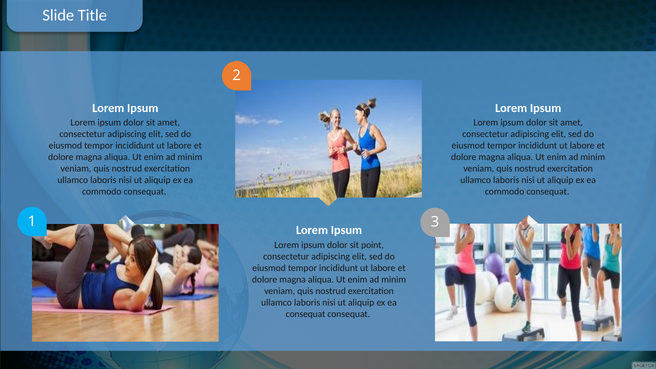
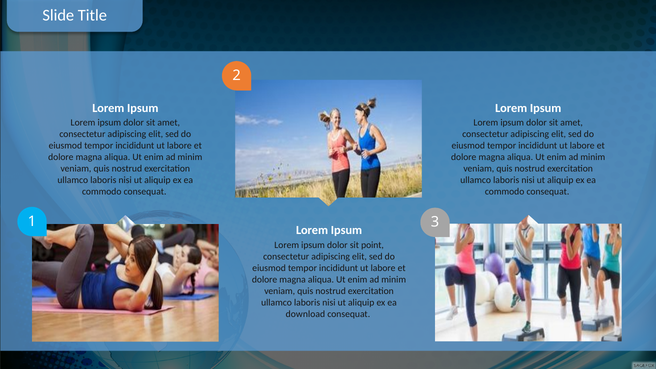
consequat at (306, 314): consequat -> download
